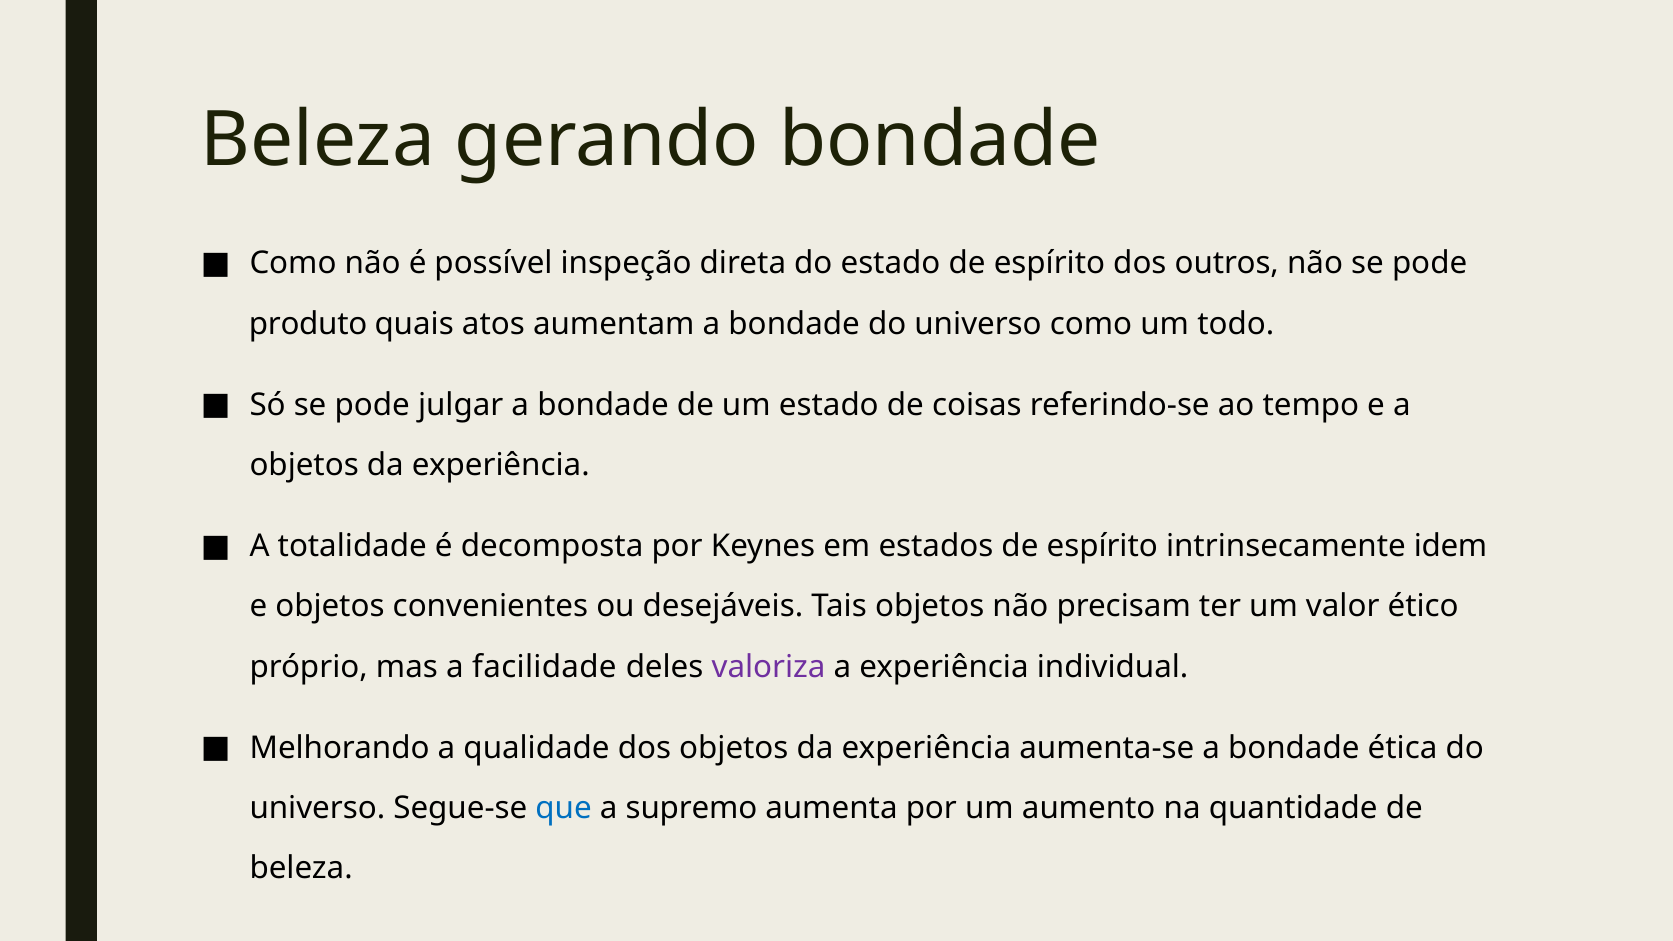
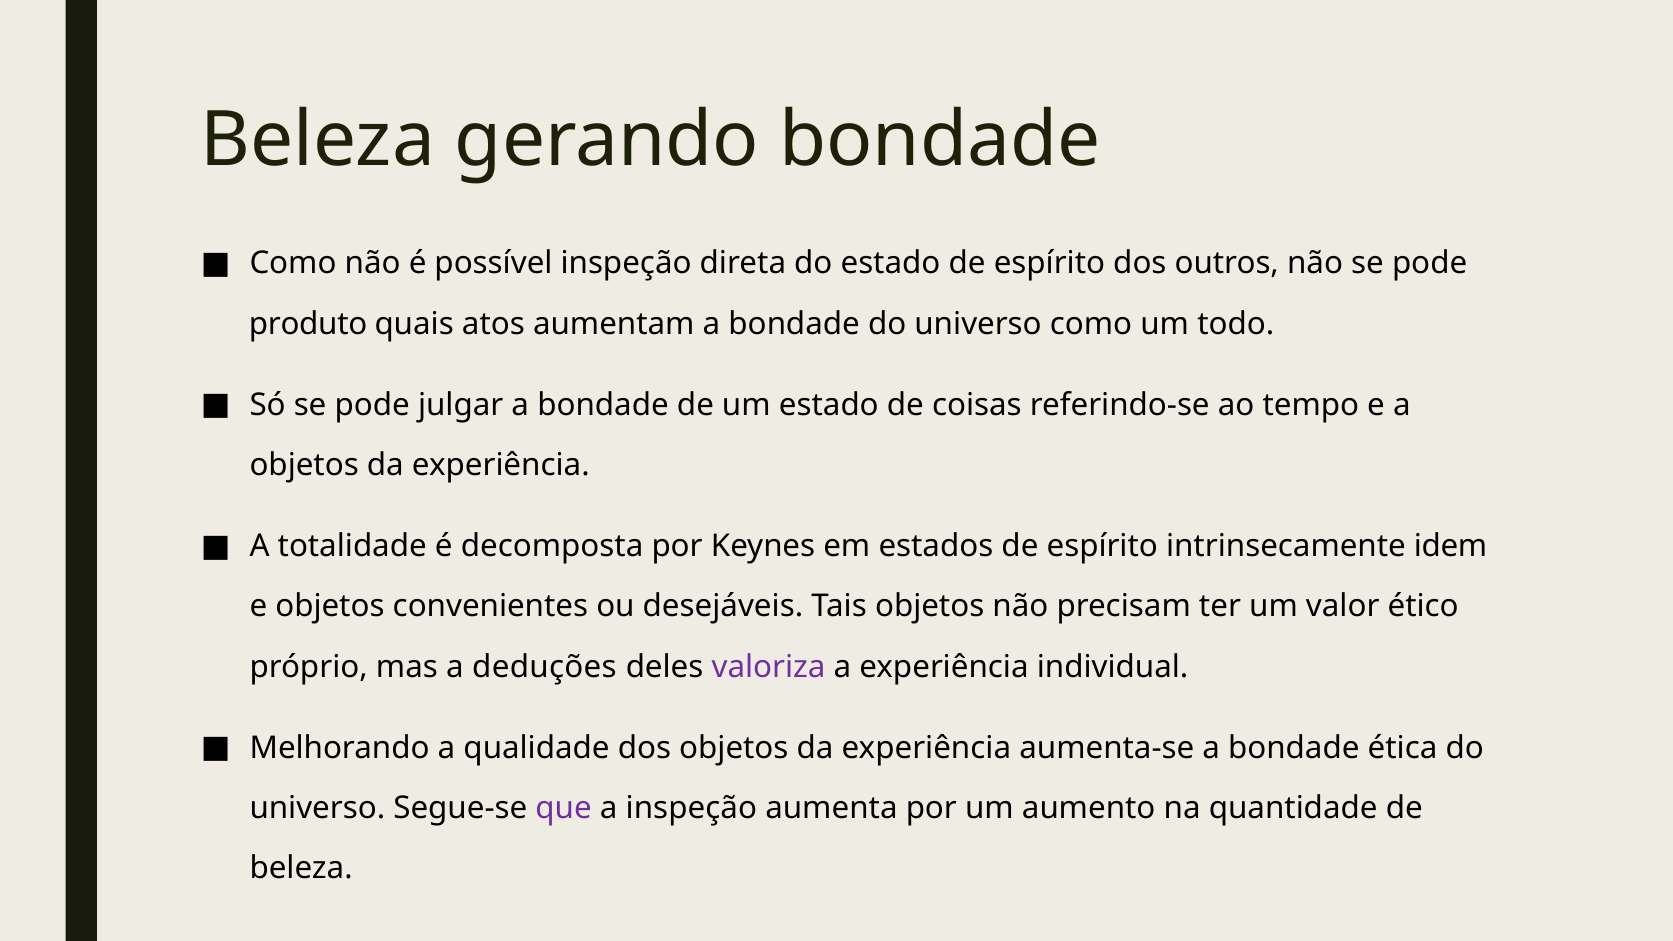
facilidade: facilidade -> deduções
que colour: blue -> purple
a supremo: supremo -> inspeção
